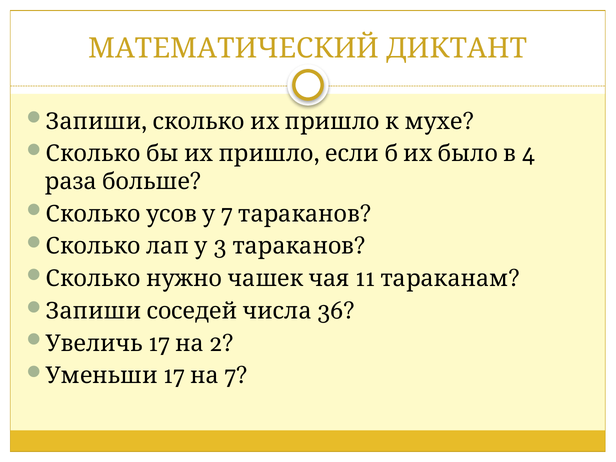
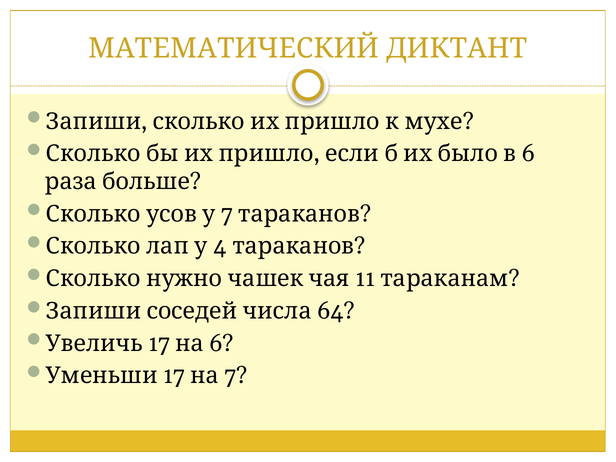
4 at (528, 154): 4 -> 6
3: 3 -> 4
36: 36 -> 64
17 2: 2 -> 6
